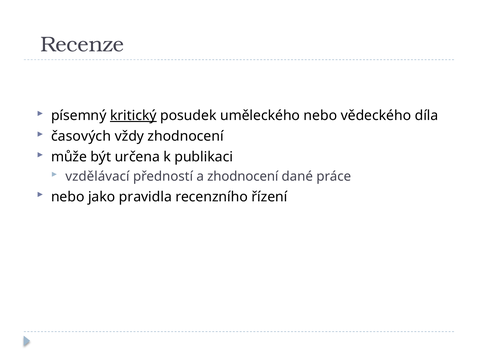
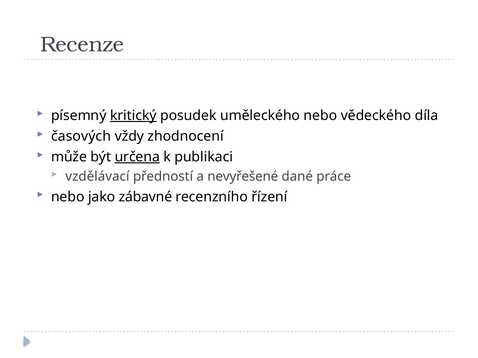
určena underline: none -> present
a zhodnocení: zhodnocení -> nevyřešené
pravidla: pravidla -> zábavné
